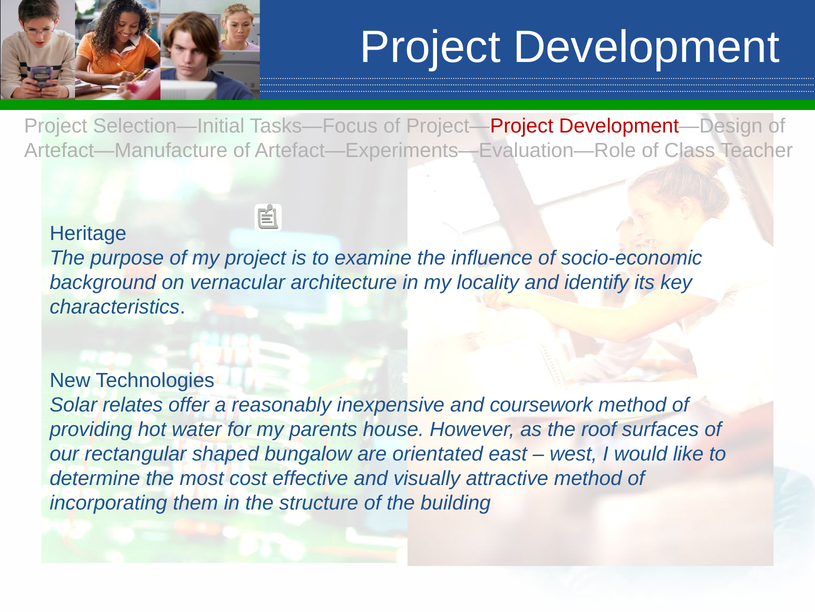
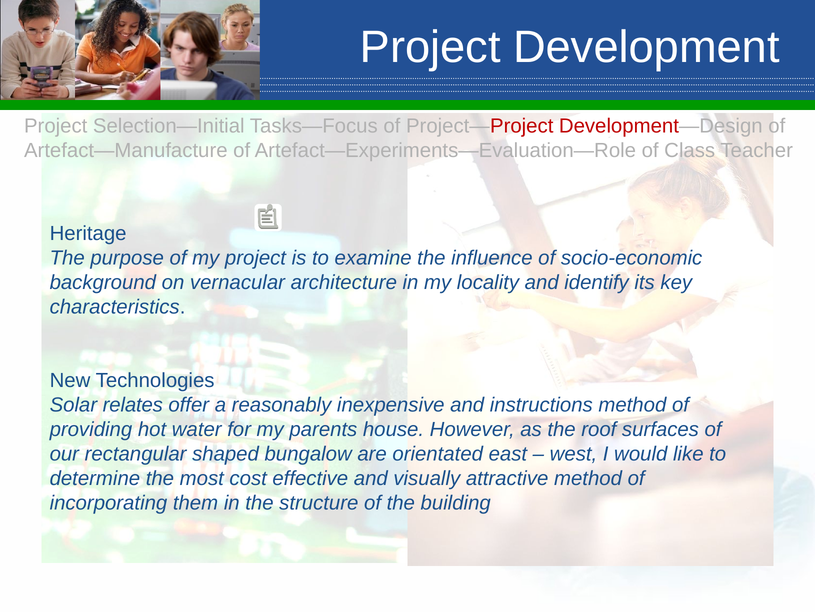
coursework: coursework -> instructions
